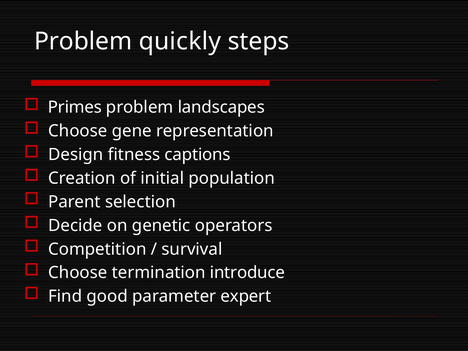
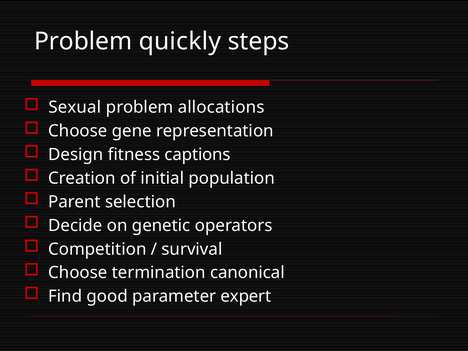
Primes: Primes -> Sexual
landscapes: landscapes -> allocations
introduce: introduce -> canonical
